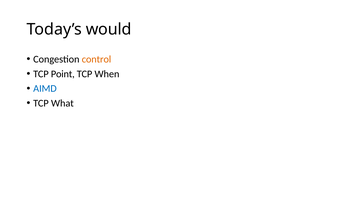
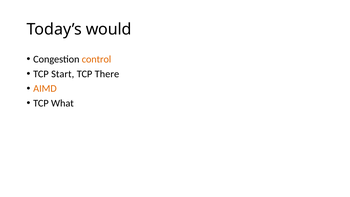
Point: Point -> Start
When: When -> There
AIMD colour: blue -> orange
